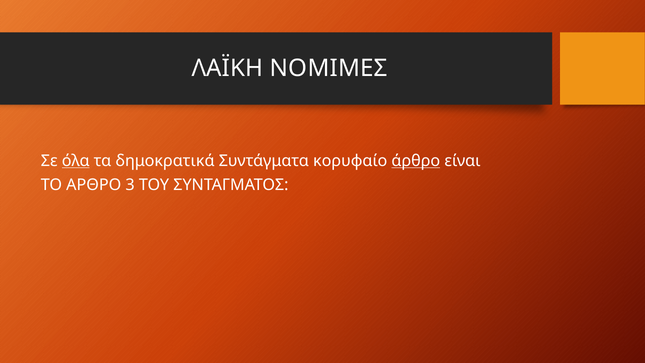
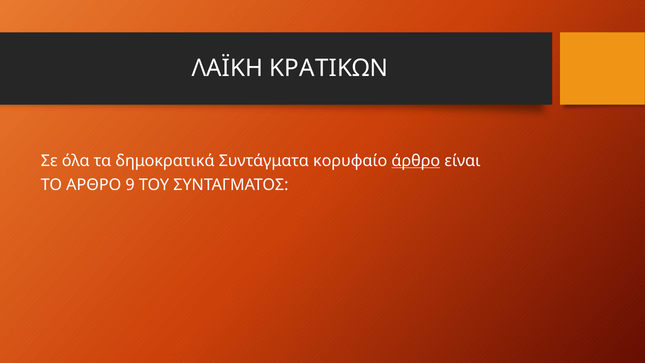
ΝΟΜΙΜΕΣ: ΝΟΜΙΜΕΣ -> ΚΡΑΤΙΚΩΝ
όλα underline: present -> none
3: 3 -> 9
